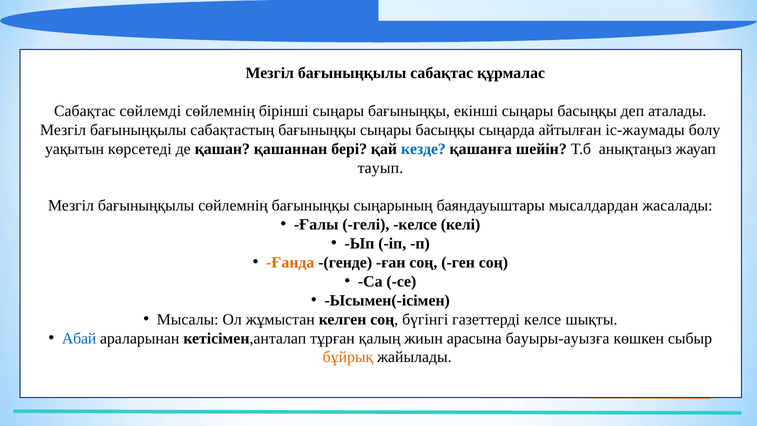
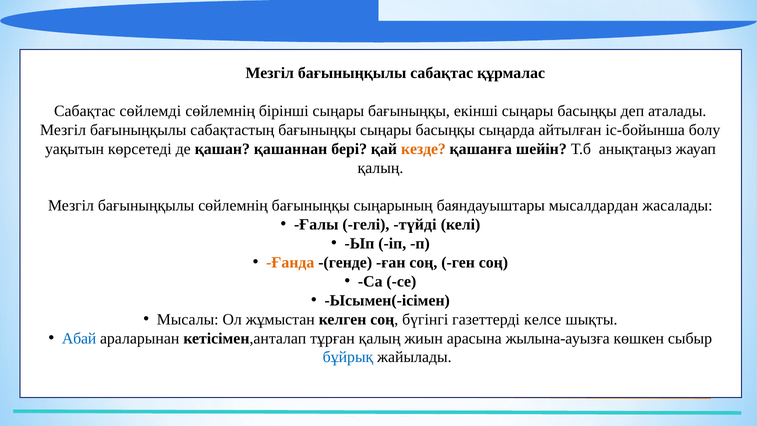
іс-жаумады: іс-жаумады -> іс-бойынша
кезде colour: blue -> orange
тауып at (380, 168): тауып -> қалың
гелі келсе: келсе -> түйді
бауыры-ауызға: бауыры-ауызға -> жылына-ауызға
бұйрық colour: orange -> blue
